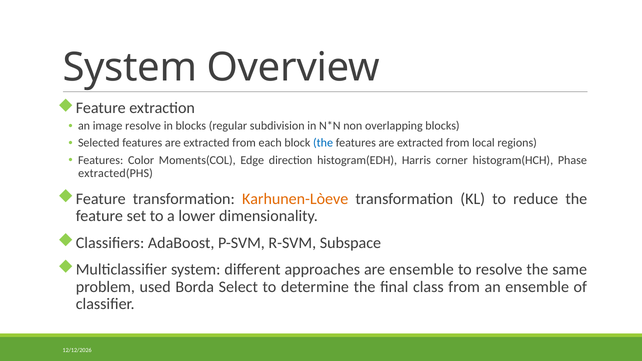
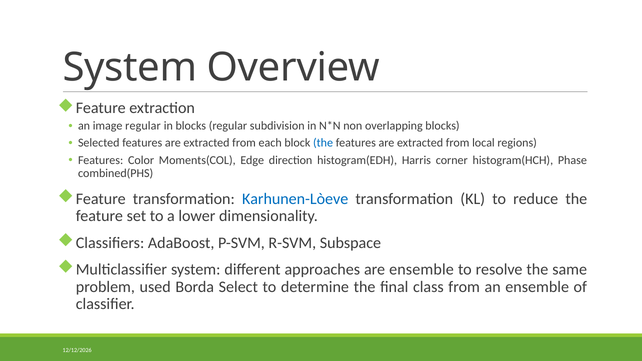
image resolve: resolve -> regular
extracted(PHS: extracted(PHS -> combined(PHS
Karhunen-Lòeve colour: orange -> blue
